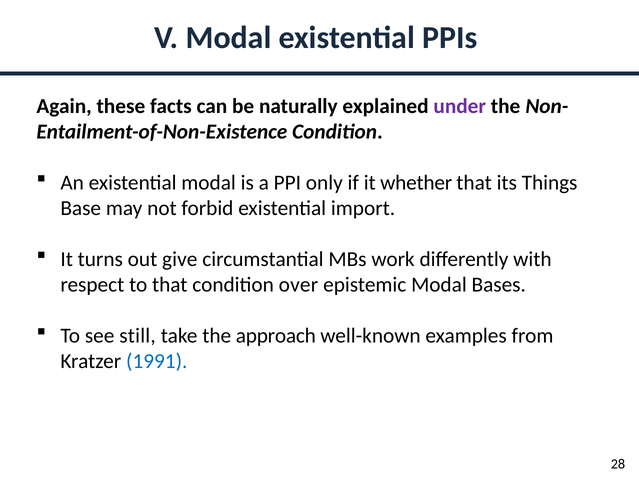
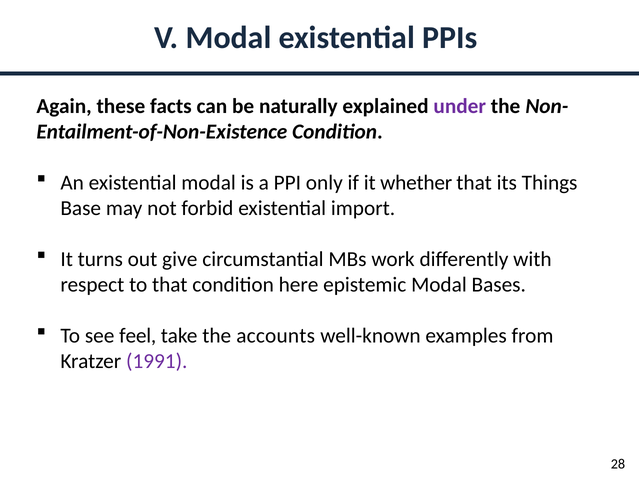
over: over -> here
still: still -> feel
approach: approach -> accounts
1991 colour: blue -> purple
